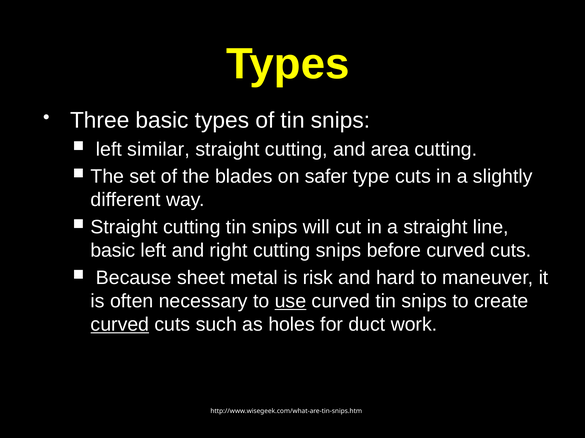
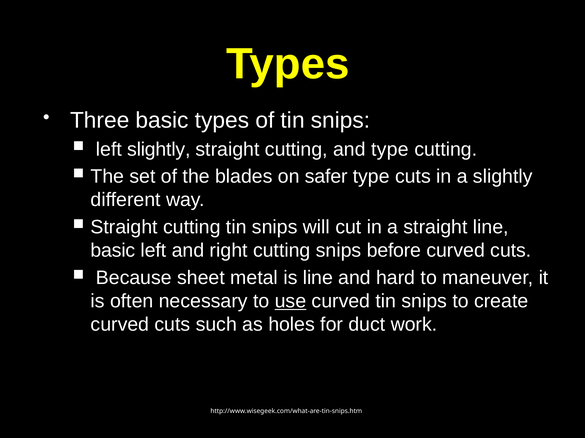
left similar: similar -> slightly
and area: area -> type
is risk: risk -> line
curved at (120, 325) underline: present -> none
